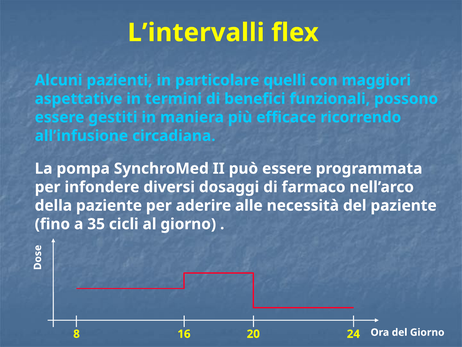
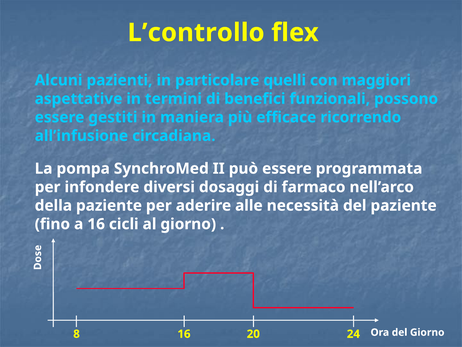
L’intervalli: L’intervalli -> L’controllo
a 35: 35 -> 16
